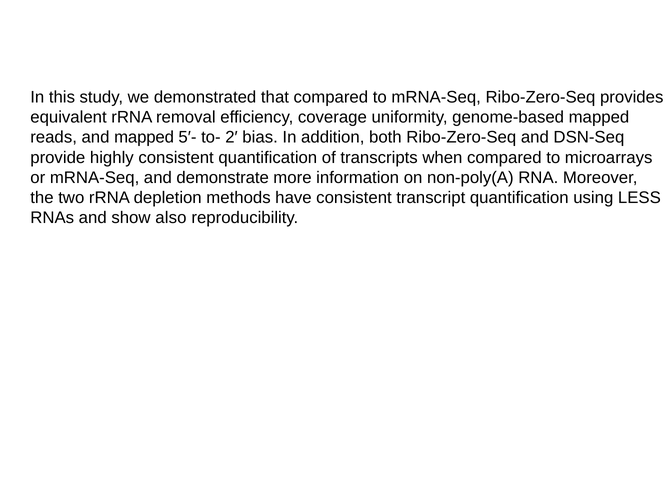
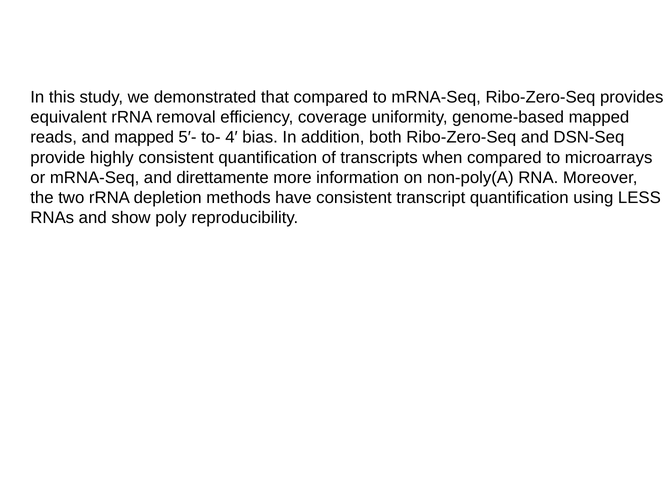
2′: 2′ -> 4′
demonstrate: demonstrate -> direttamente
also: also -> poly
